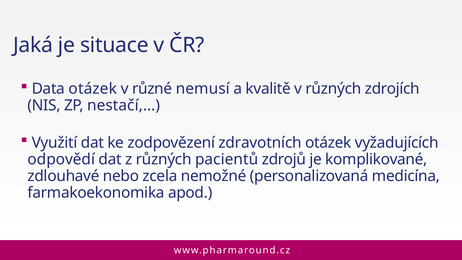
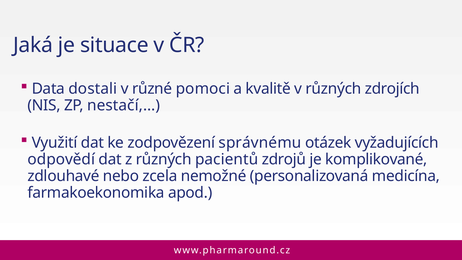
Data otázek: otázek -> dostali
nemusí: nemusí -> pomoci
zdravotních: zdravotních -> správnému
